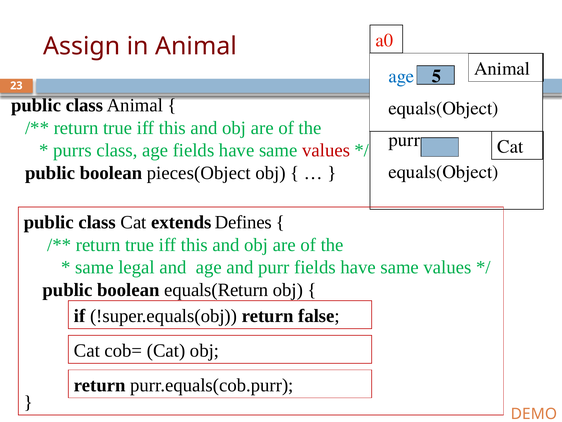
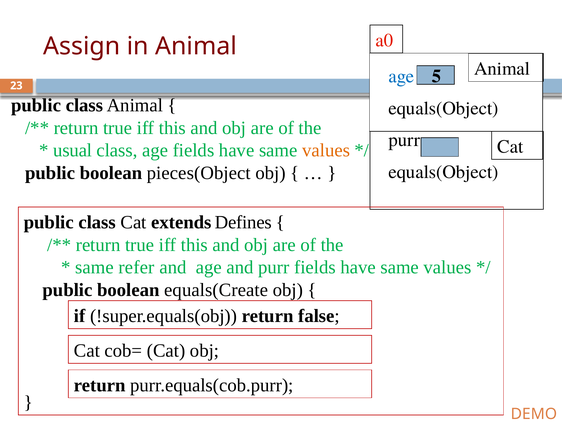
purrs: purrs -> usual
values at (326, 150) colour: red -> orange
legal: legal -> refer
equals(Return: equals(Return -> equals(Create
